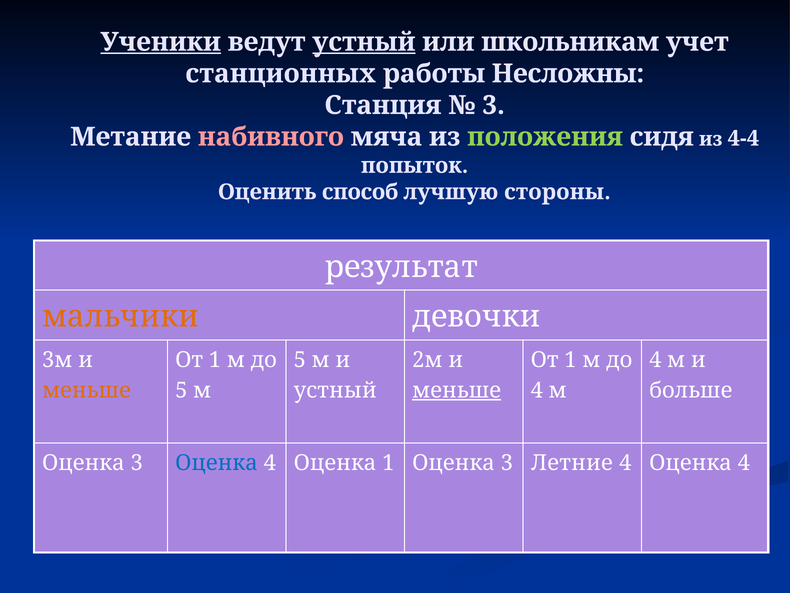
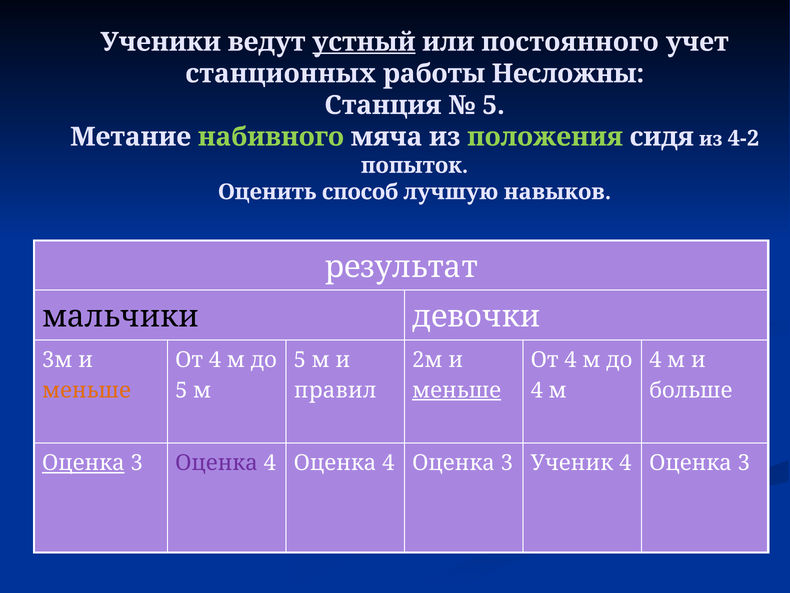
Ученики underline: present -> none
школьникам: школьникам -> постоянного
3 at (493, 105): 3 -> 5
набивного colour: pink -> light green
4-4: 4-4 -> 4-2
стороны: стороны -> навыков
мальчики colour: orange -> black
1 at (215, 360): 1 -> 4
1 at (570, 360): 1 -> 4
устный at (335, 390): устный -> правил
Оценка at (83, 463) underline: none -> present
Оценка at (217, 463) colour: blue -> purple
4 Оценка 1: 1 -> 4
Летние: Летние -> Ученик
4 at (744, 463): 4 -> 3
